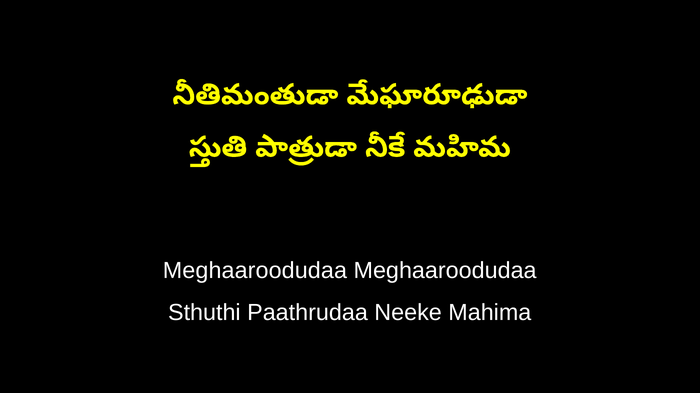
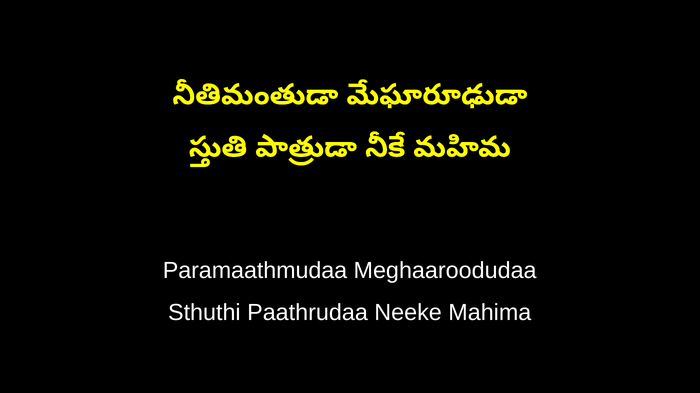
Meghaaroodudaa at (255, 271): Meghaaroodudaa -> Paramaathmudaa
